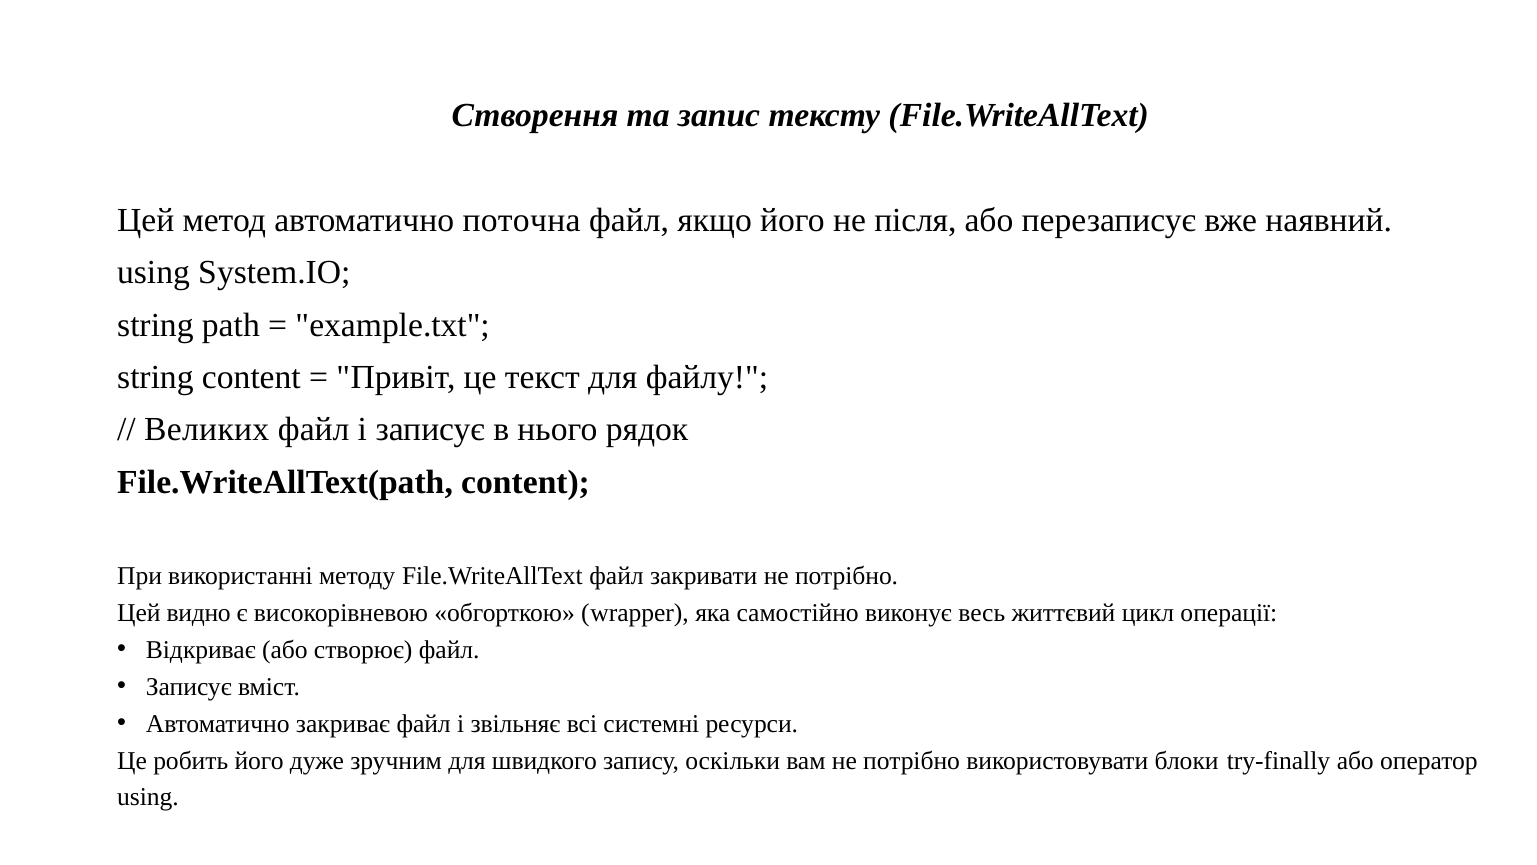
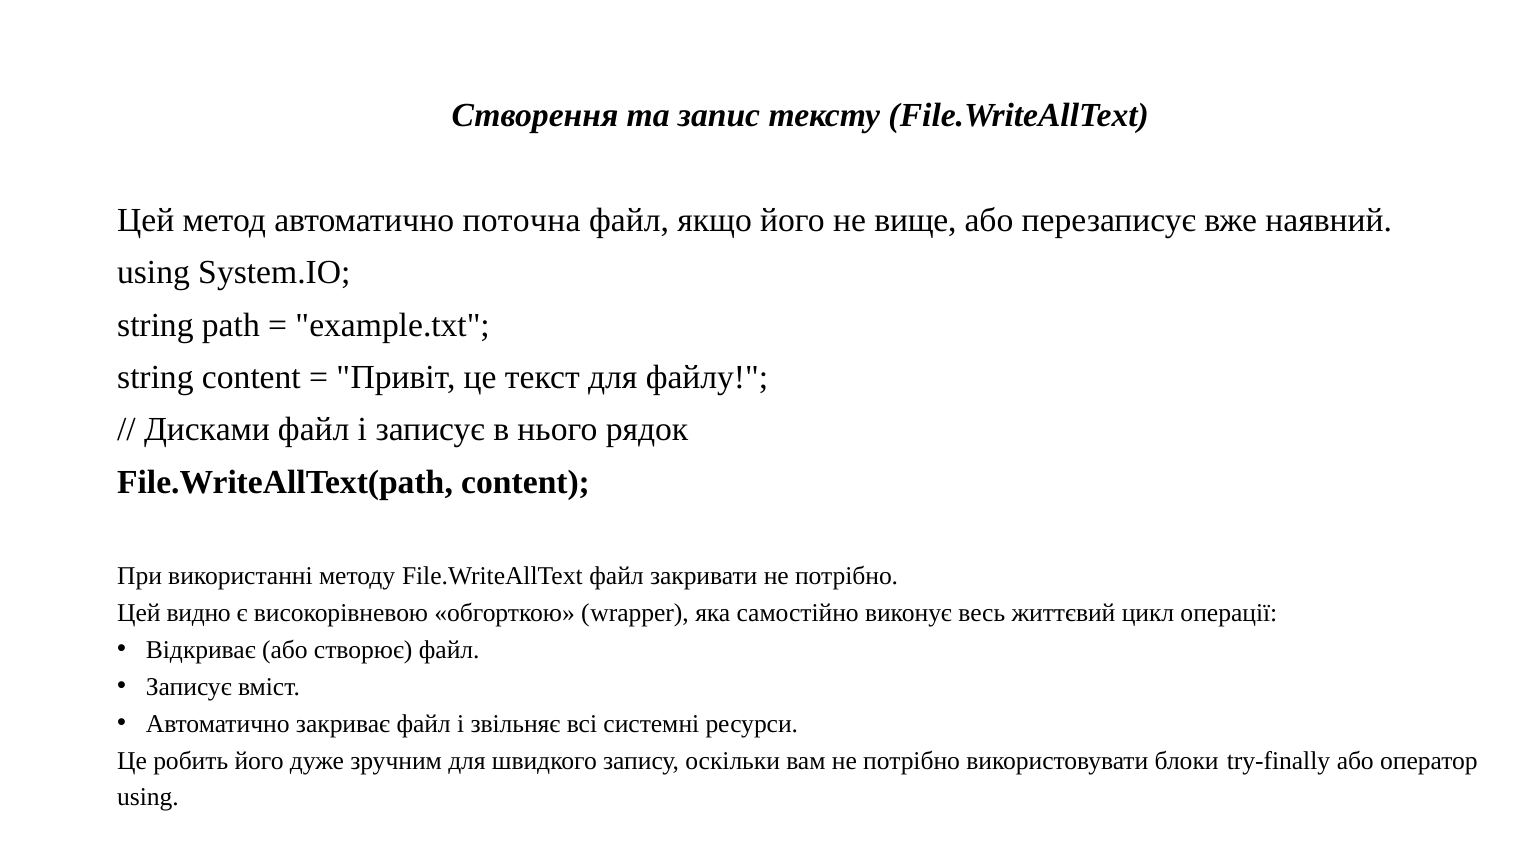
після: після -> вище
Великих: Великих -> Дисками
